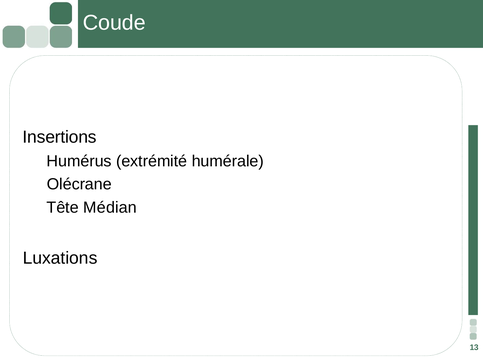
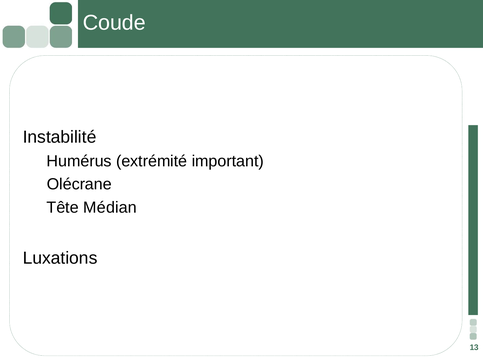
Insertions: Insertions -> Instabilité
humérale: humérale -> important
